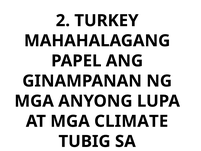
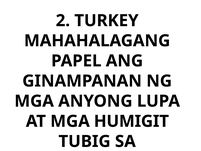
CLIMATE: CLIMATE -> HUMIGIT
